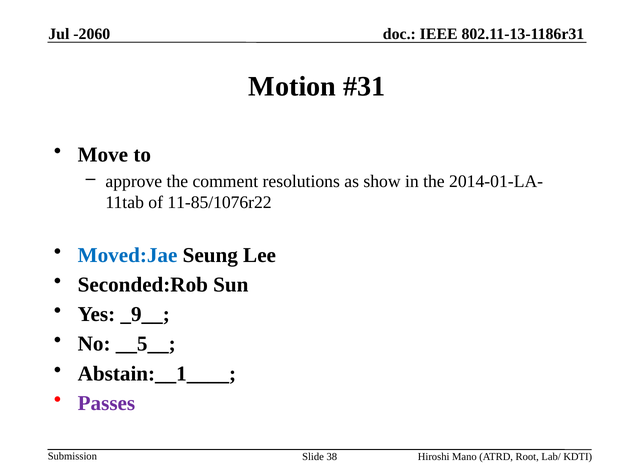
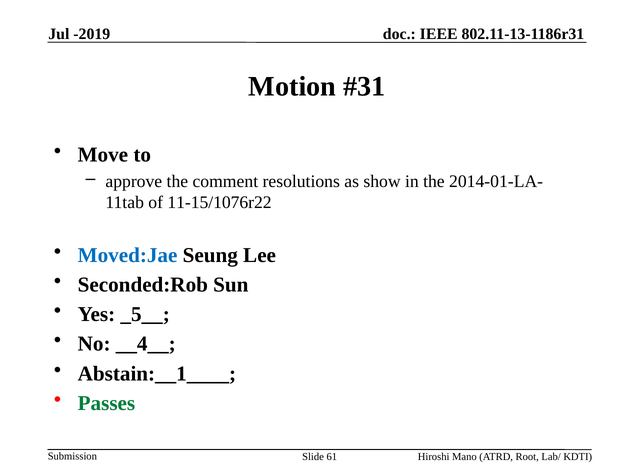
-2060: -2060 -> -2019
11-85/1076r22: 11-85/1076r22 -> 11-15/1076r22
_9__: _9__ -> _5__
__5__: __5__ -> __4__
Passes colour: purple -> green
38: 38 -> 61
